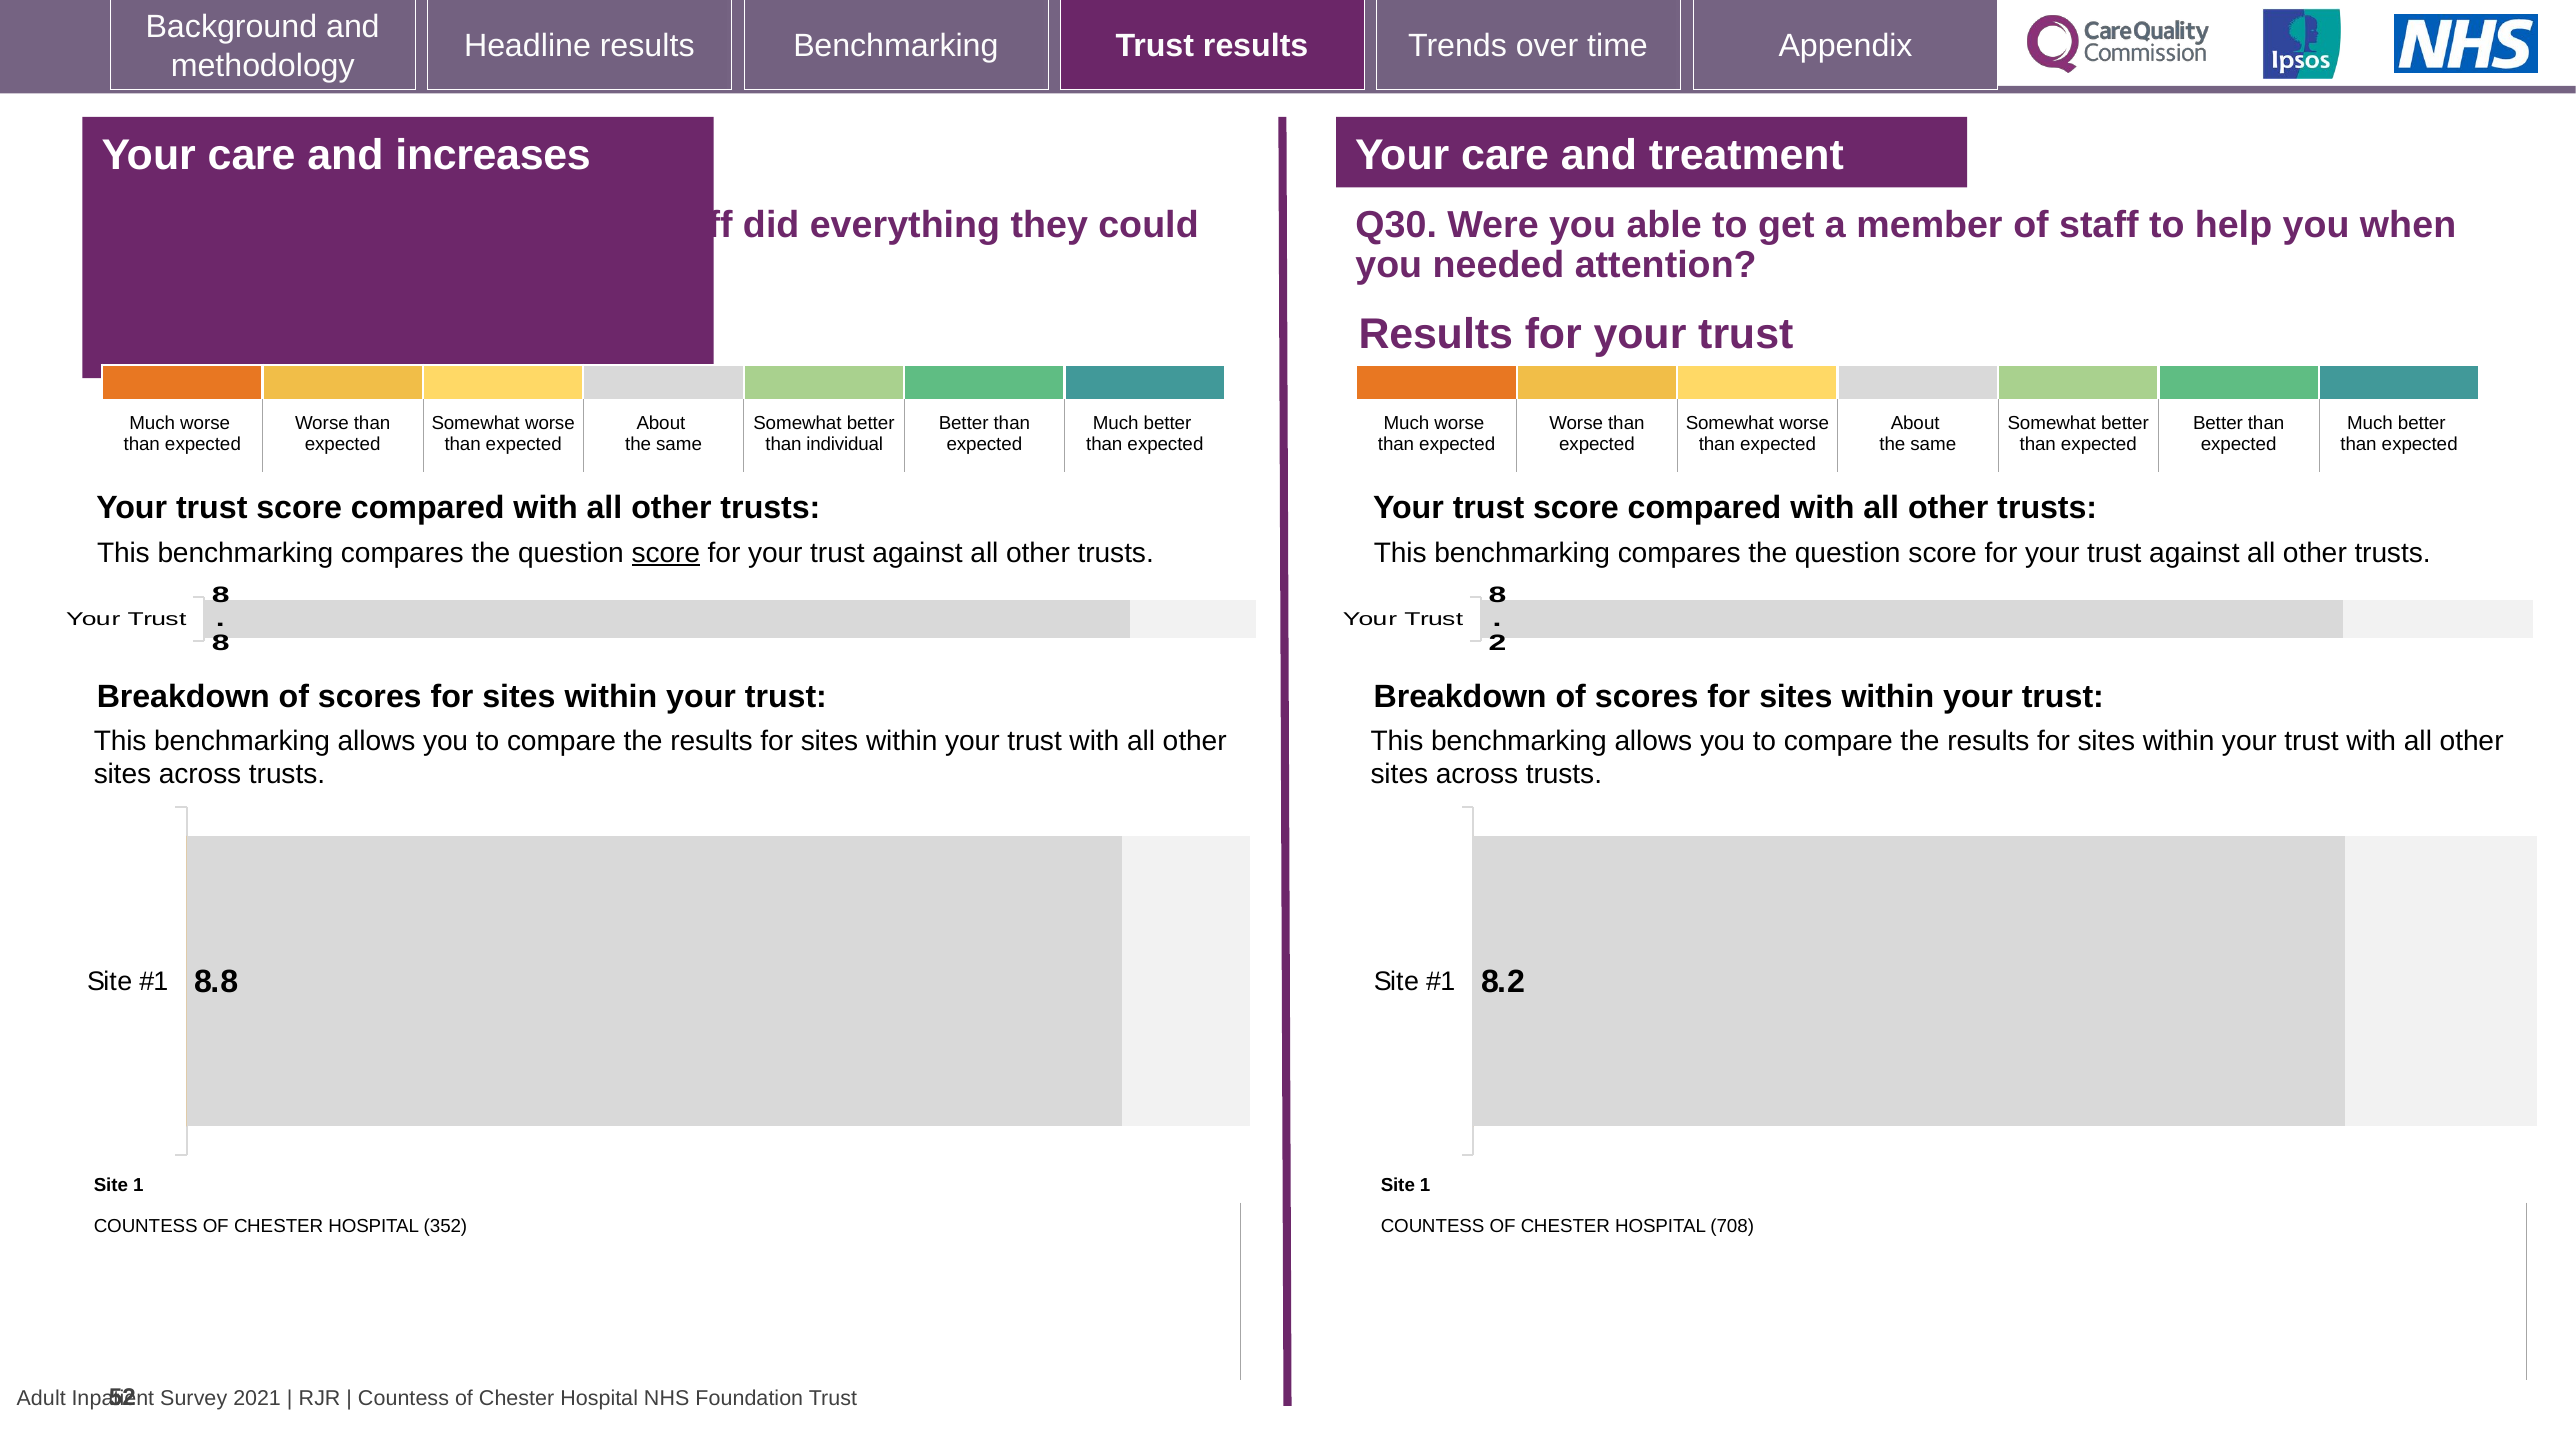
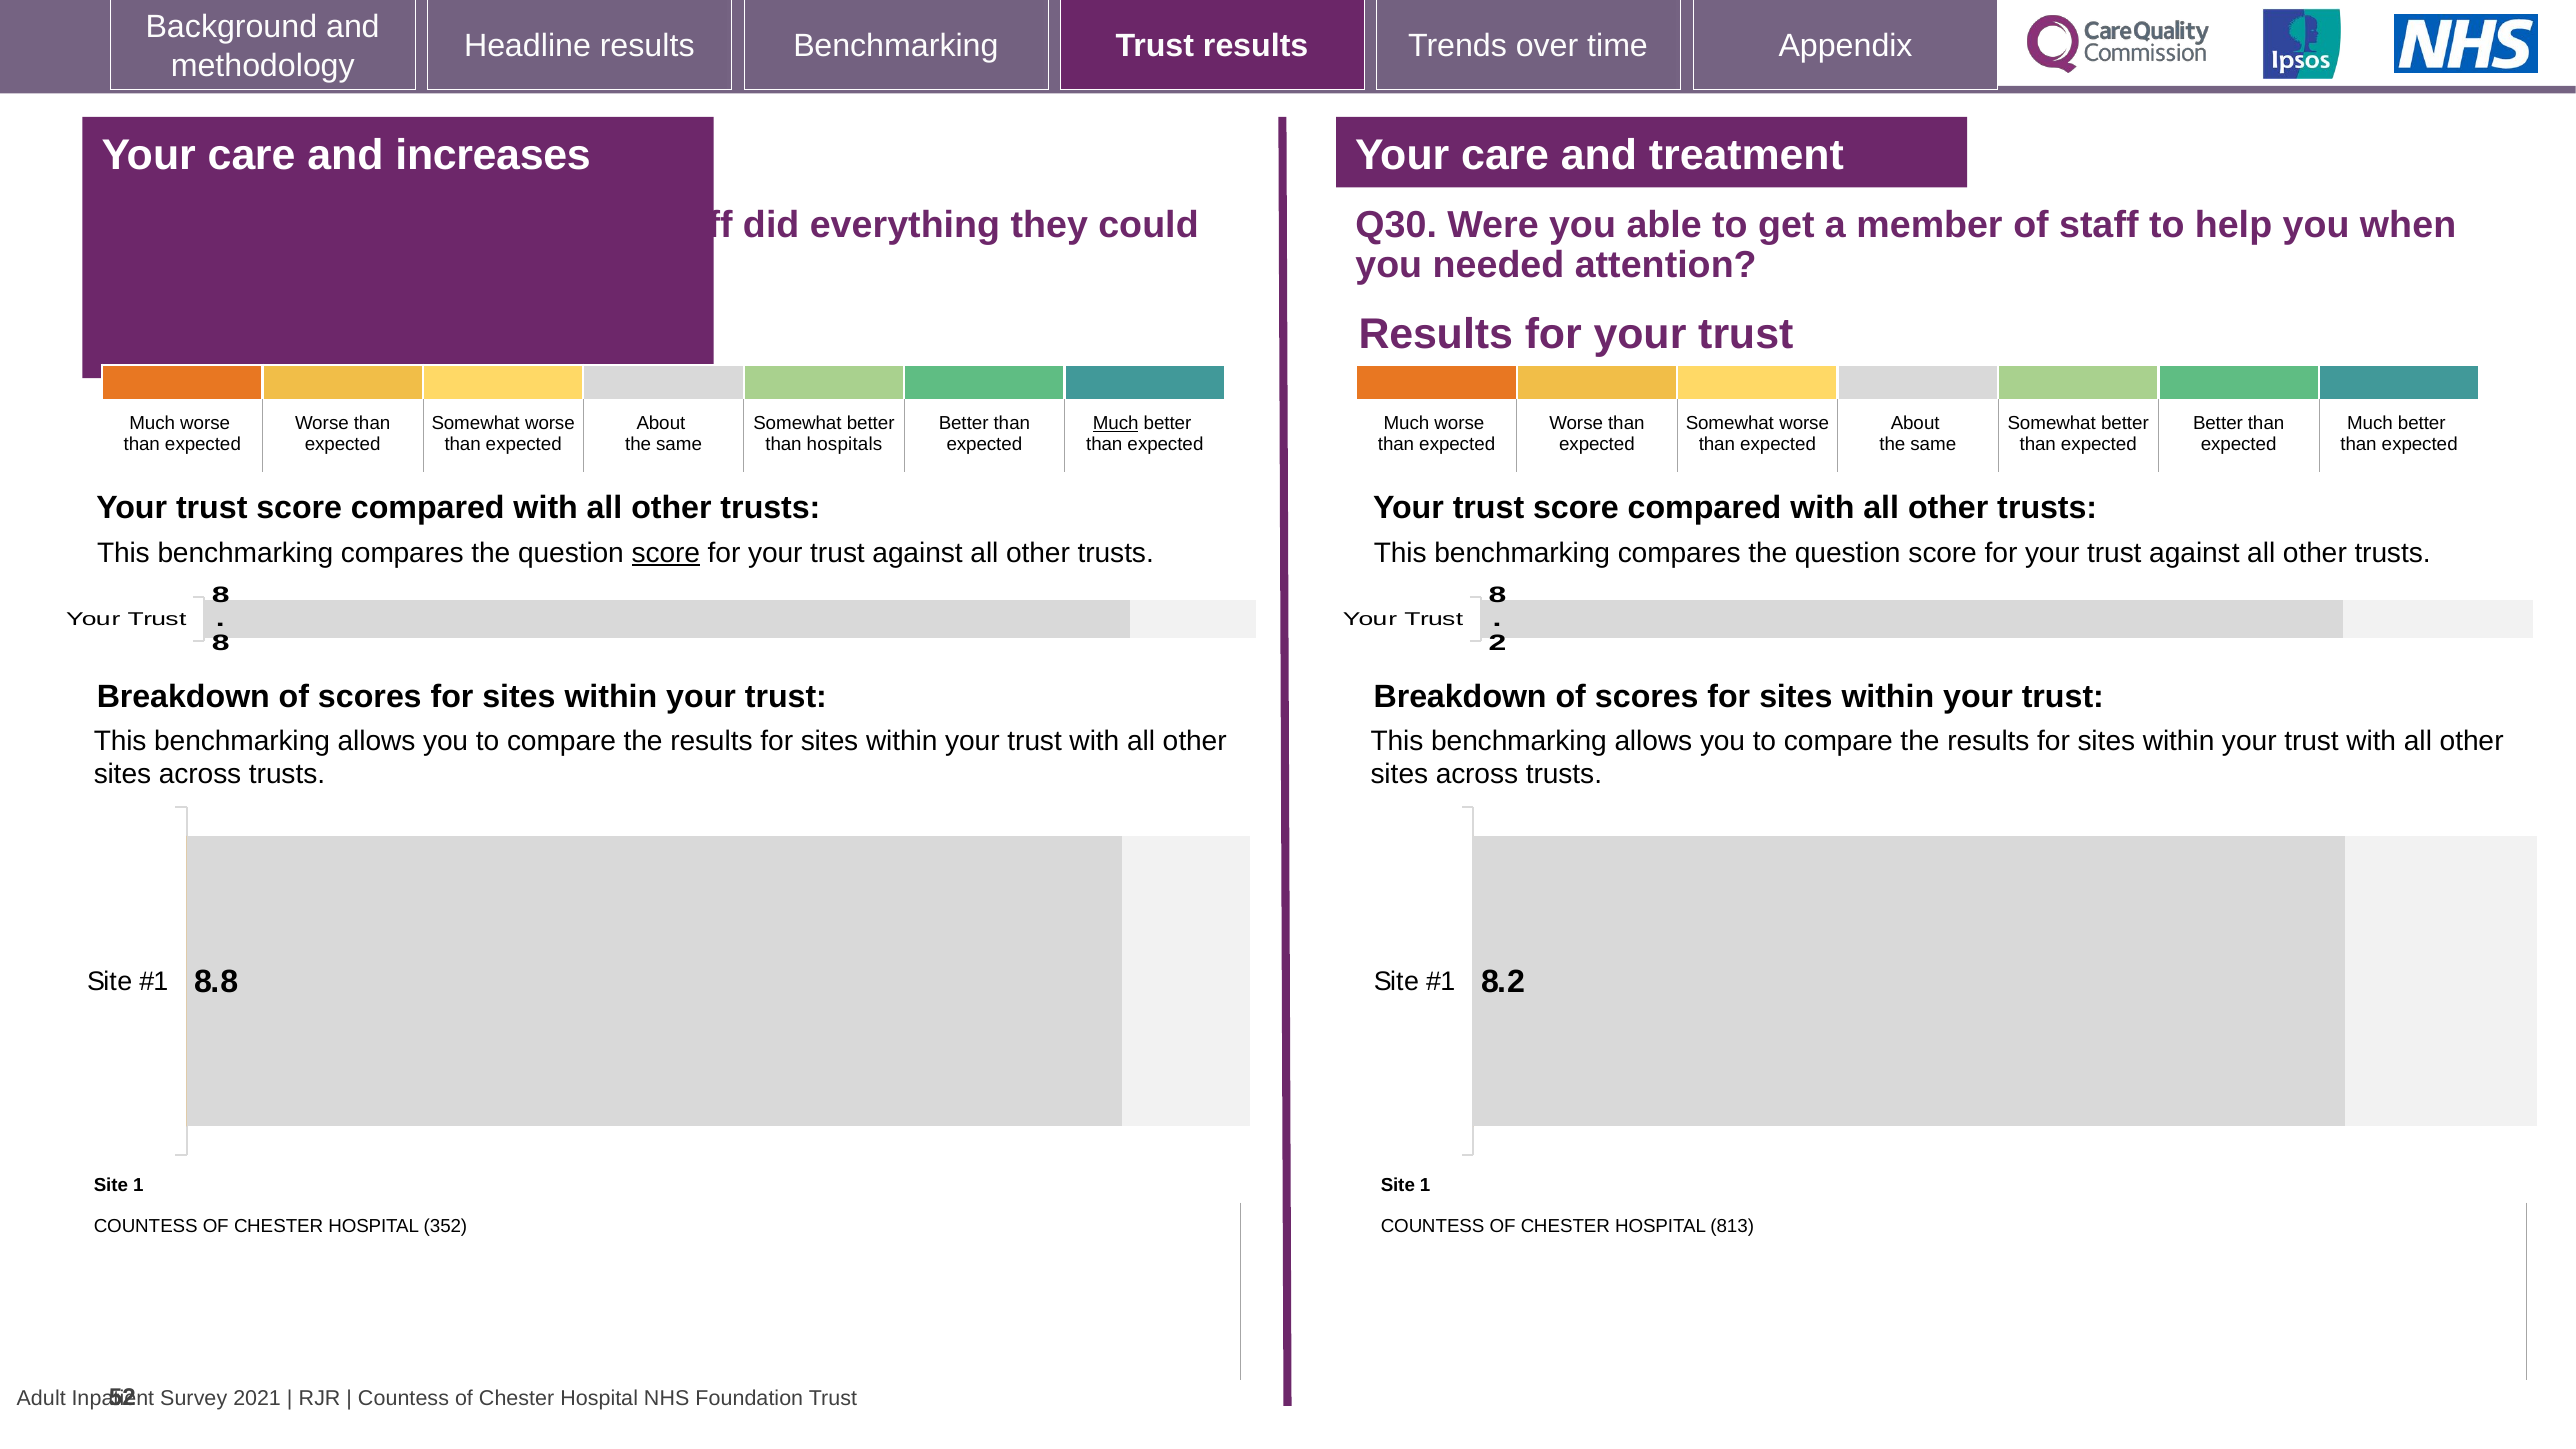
Much at (1116, 423) underline: none -> present
individual: individual -> hospitals
708: 708 -> 813
